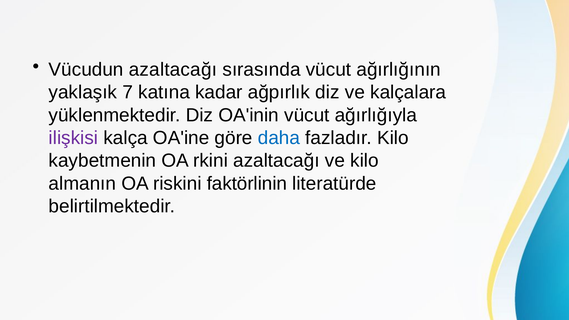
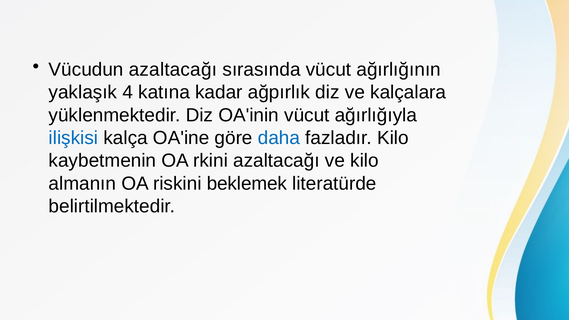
7: 7 -> 4
ilişkisi colour: purple -> blue
faktörlinin: faktörlinin -> beklemek
